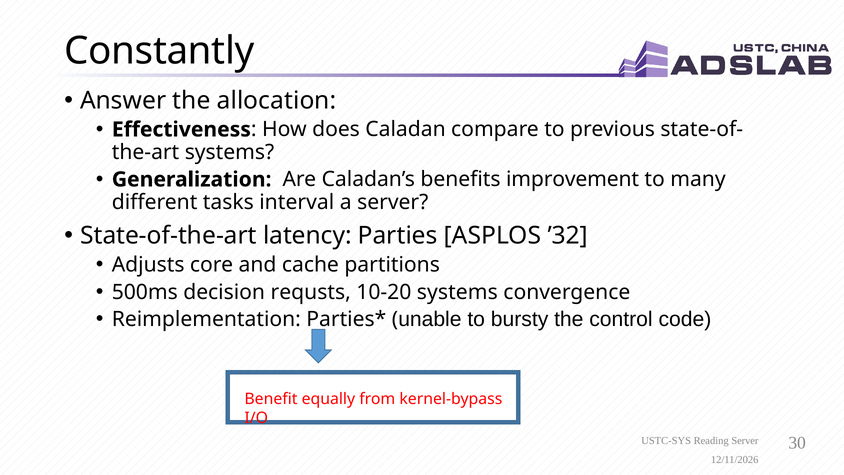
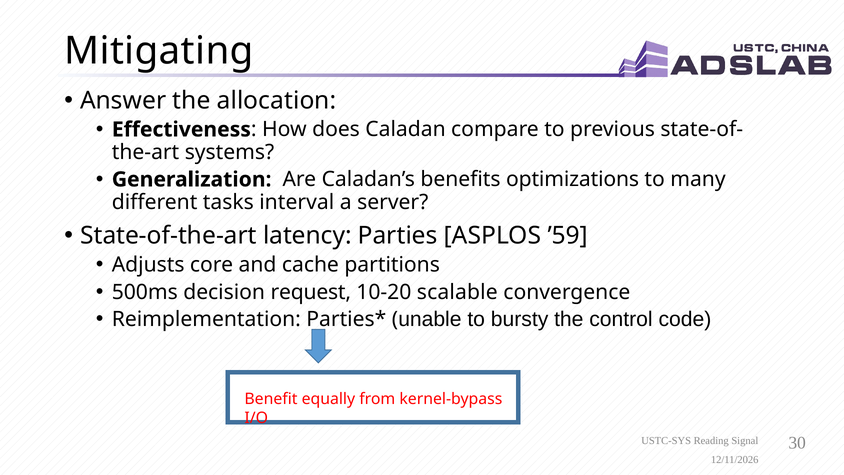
Constantly: Constantly -> Mitigating
improvement: improvement -> optimizations
’32: ’32 -> ’59
requsts: requsts -> request
10-20 systems: systems -> scalable
Reading Server: Server -> Signal
